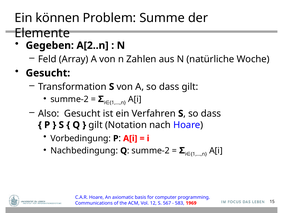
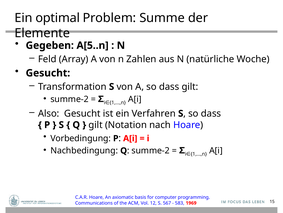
können: können -> optimal
A[2..n: A[2..n -> A[5..n
